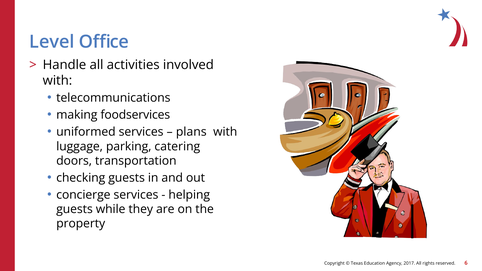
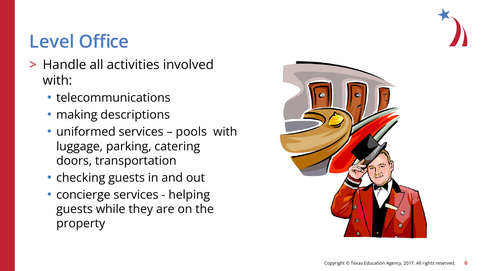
foodservices: foodservices -> descriptions
plans: plans -> pools
